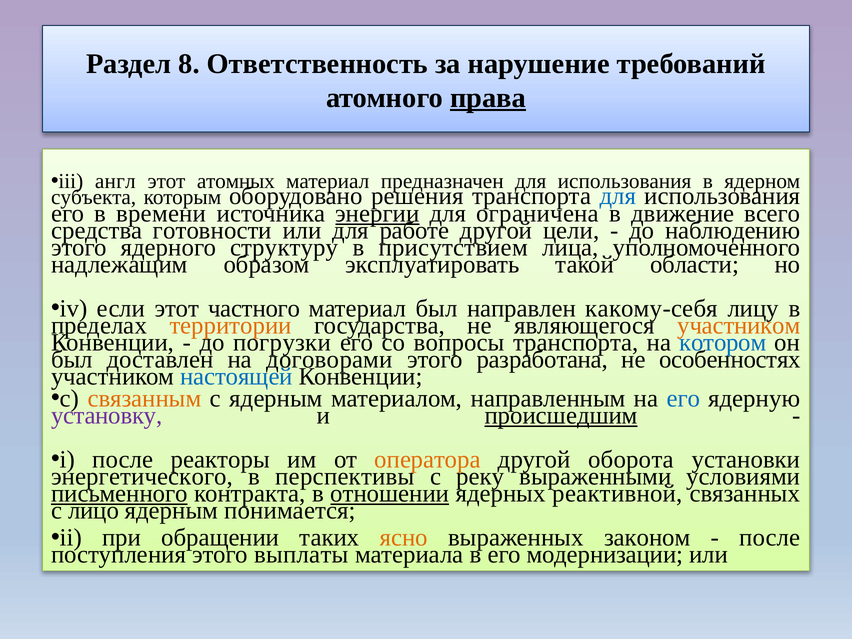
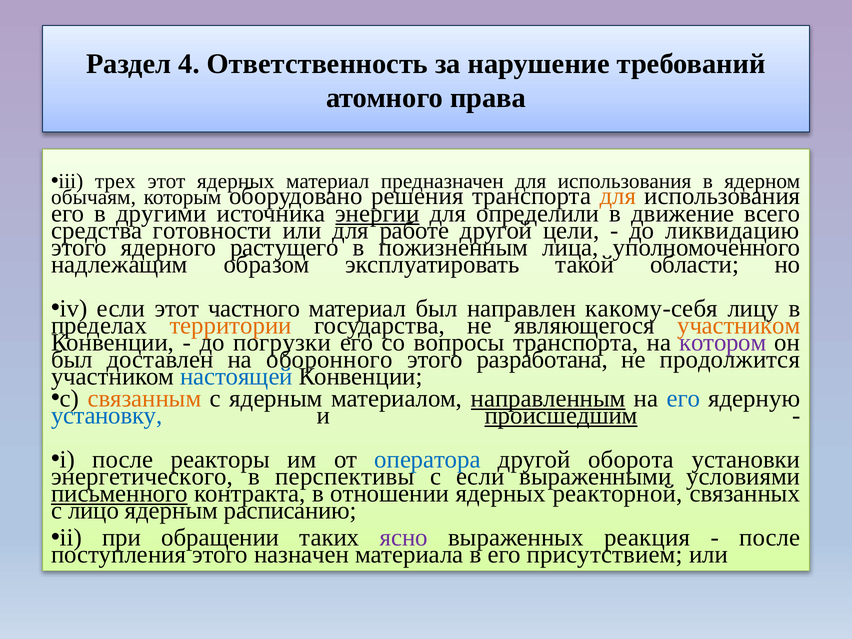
8: 8 -> 4
права underline: present -> none
англ: англ -> трех
этот атомных: атомных -> ядерных
субъекта: субъекта -> обычаям
для at (618, 196) colour: blue -> orange
времени: времени -> другими
ограничена: ограничена -> определили
наблюдению: наблюдению -> ликвидацию
структуру: структуру -> растущего
присутствием: присутствием -> пожизненным
котором colour: blue -> purple
договорами: договорами -> оборонного
особенностях: особенностях -> продолжится
направленным underline: none -> present
установку colour: purple -> blue
оператора colour: orange -> blue
с реку: реку -> если
отношении underline: present -> none
реактивной: реактивной -> реакторной
понимается: понимается -> расписанию
ясно colour: orange -> purple
законом: законом -> реакция
выплаты: выплаты -> назначен
модернизации: модернизации -> присутствием
